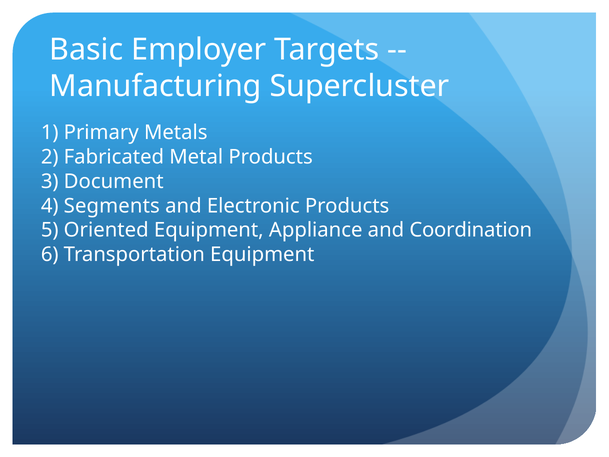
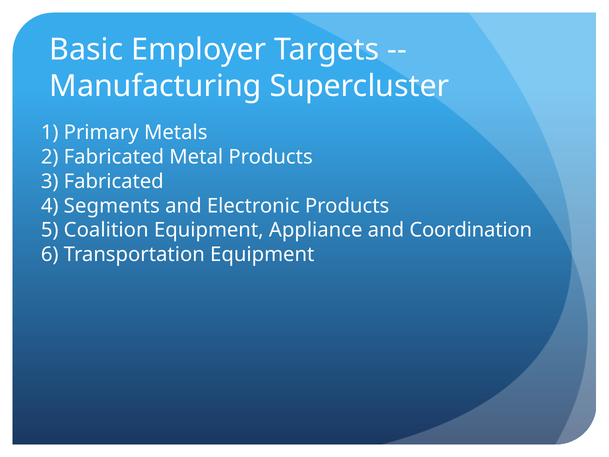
Document at (114, 181): Document -> Fabricated
Oriented: Oriented -> Coalition
